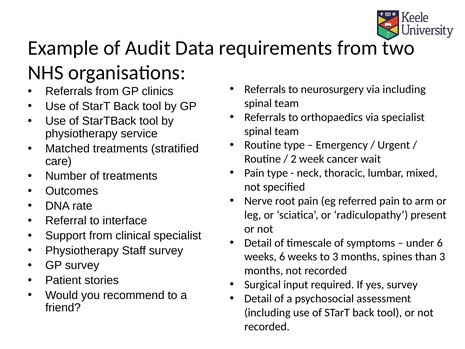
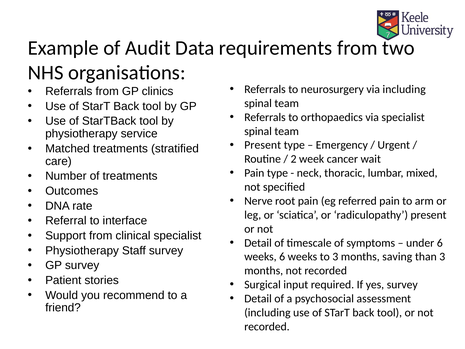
Routine at (263, 145): Routine -> Present
spines: spines -> saving
